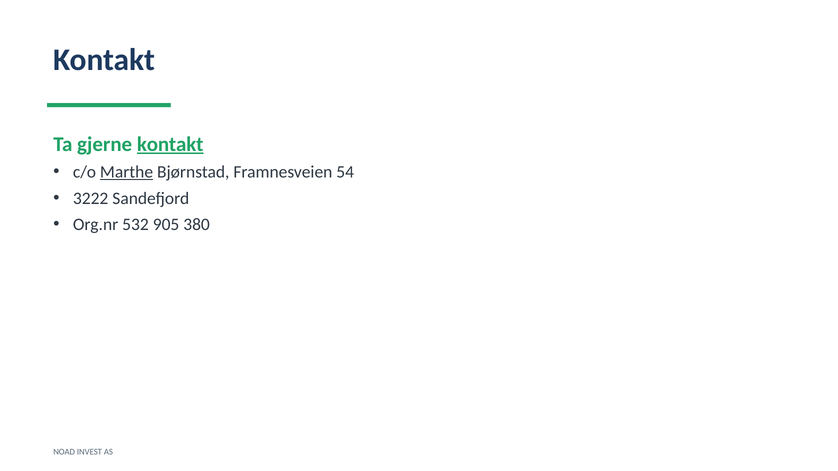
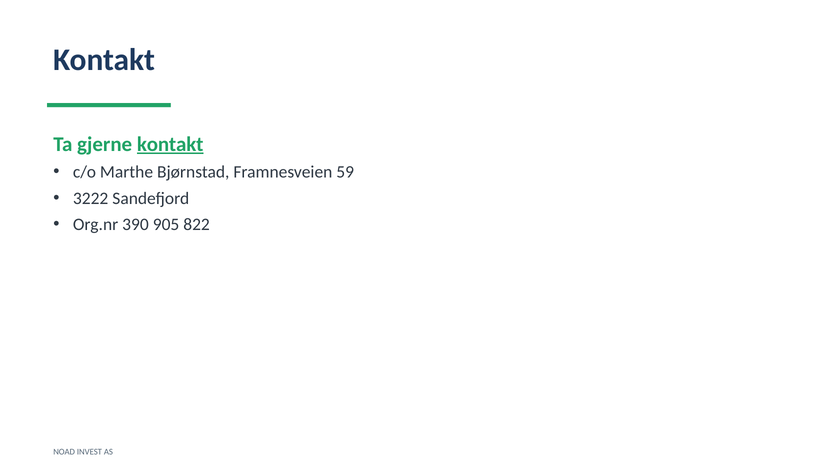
Marthe underline: present -> none
54: 54 -> 59
532: 532 -> 390
380: 380 -> 822
